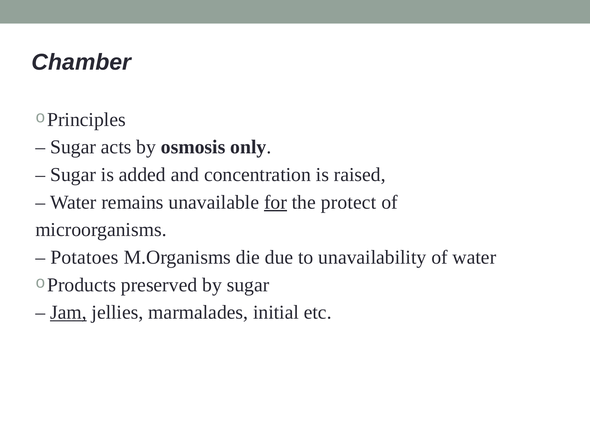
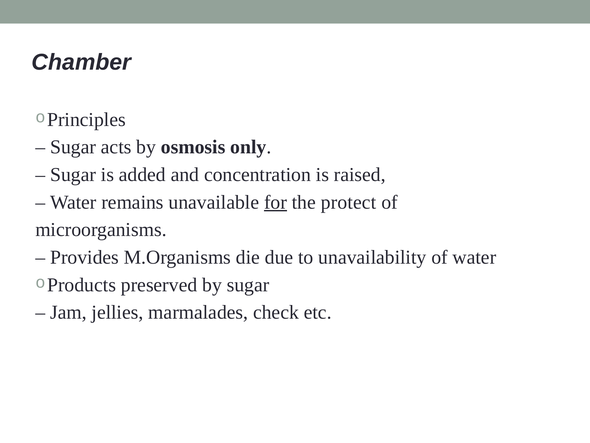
Potatoes: Potatoes -> Provides
Jam underline: present -> none
initial: initial -> check
